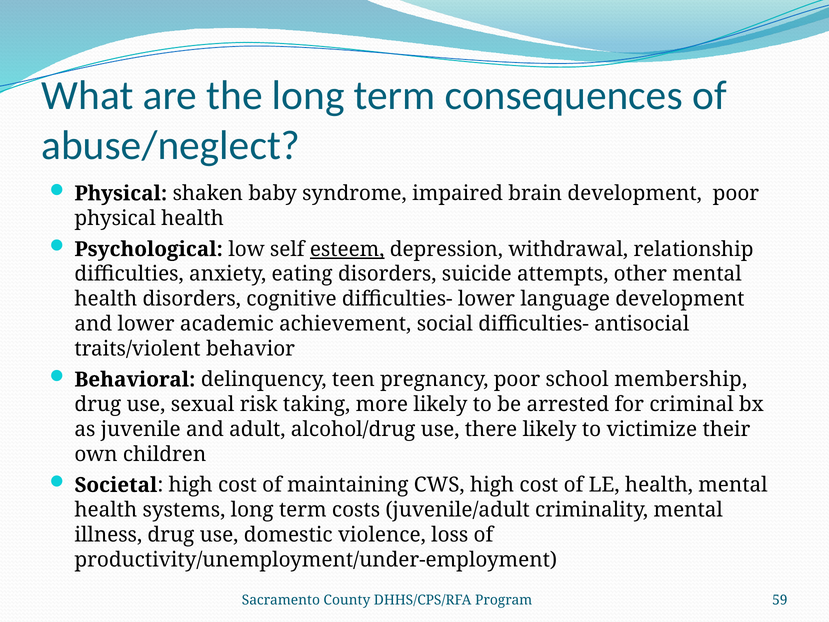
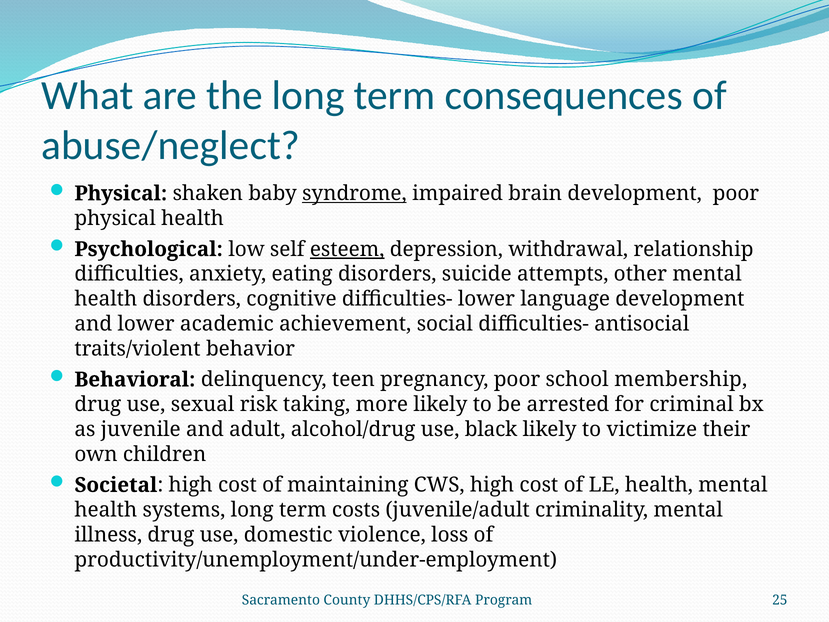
syndrome underline: none -> present
there: there -> black
59: 59 -> 25
